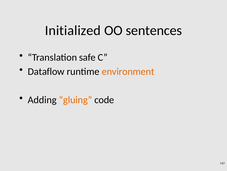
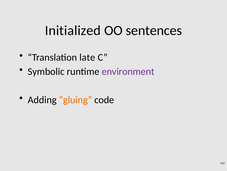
safe: safe -> late
Dataflow: Dataflow -> Symbolic
environment colour: orange -> purple
